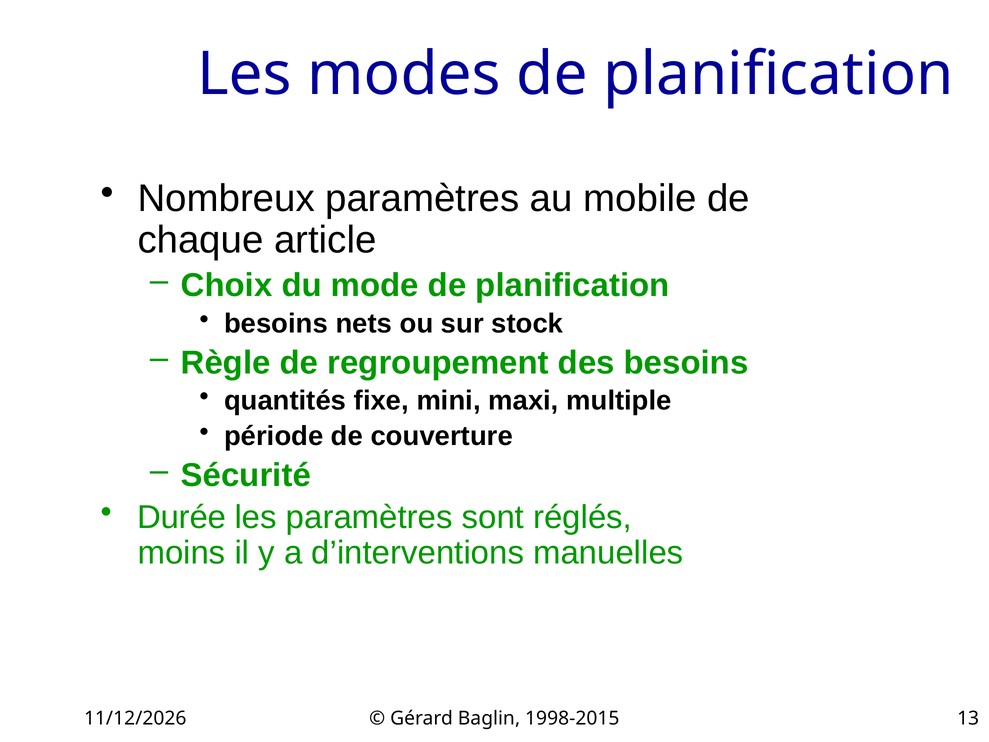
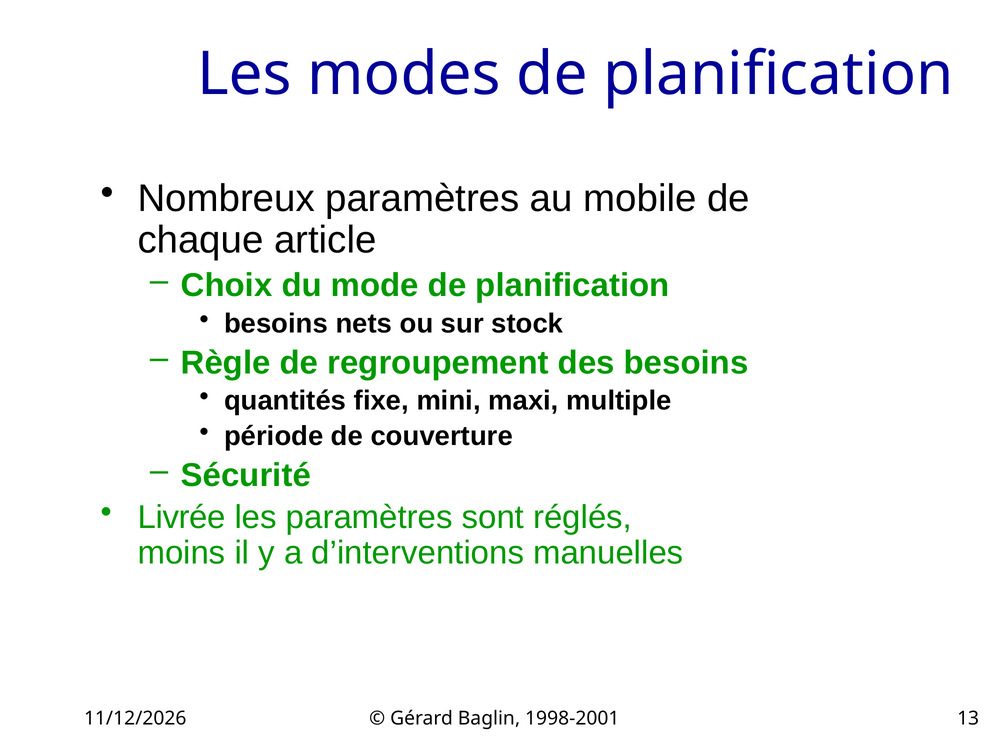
Durée: Durée -> Livrée
1998-2015: 1998-2015 -> 1998-2001
